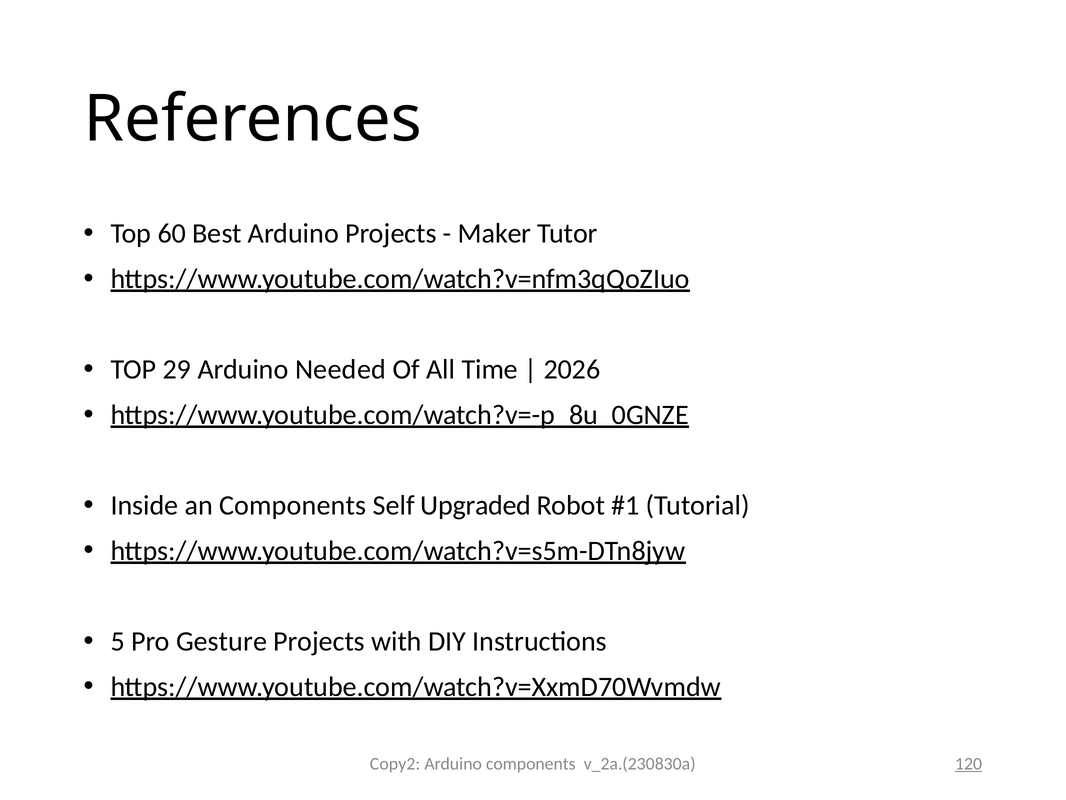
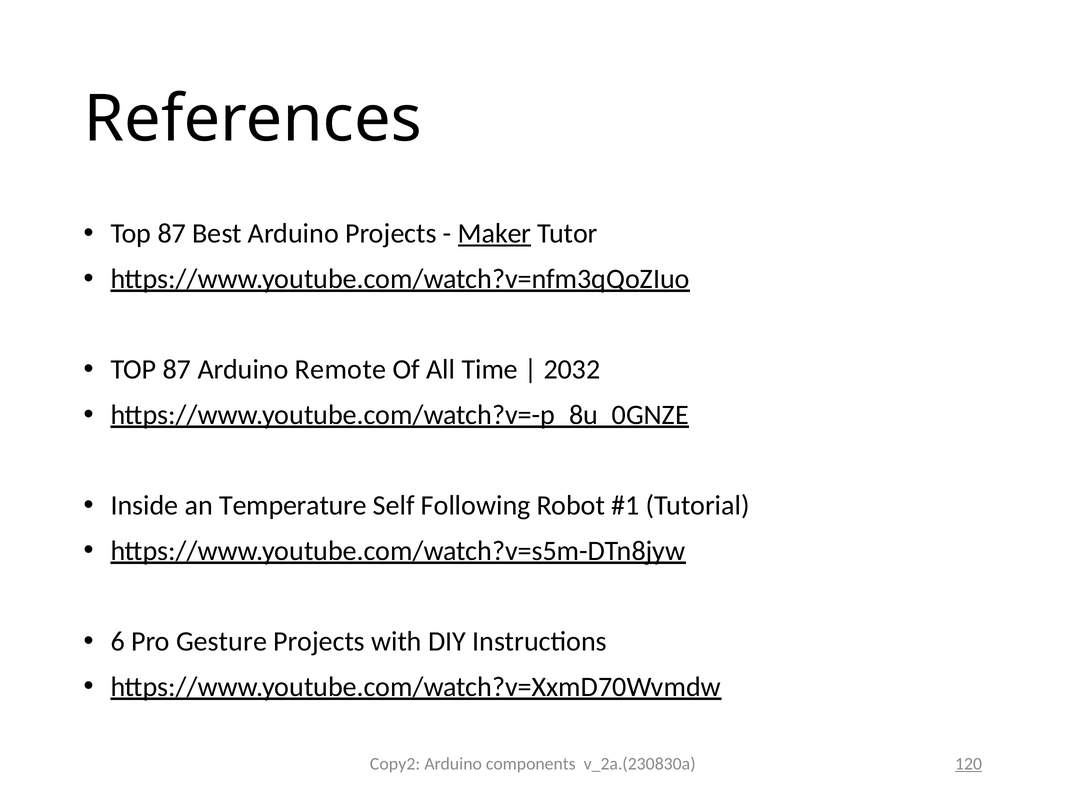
60 at (172, 233): 60 -> 87
Maker underline: none -> present
29 at (177, 369): 29 -> 87
Needed: Needed -> Remote
2026: 2026 -> 2032
an Components: Components -> Temperature
Upgraded: Upgraded -> Following
5: 5 -> 6
